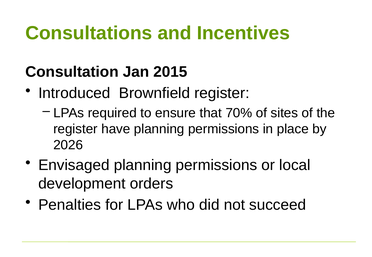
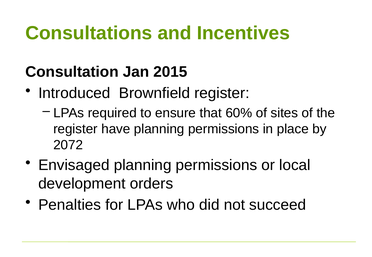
70%: 70% -> 60%
2026: 2026 -> 2072
